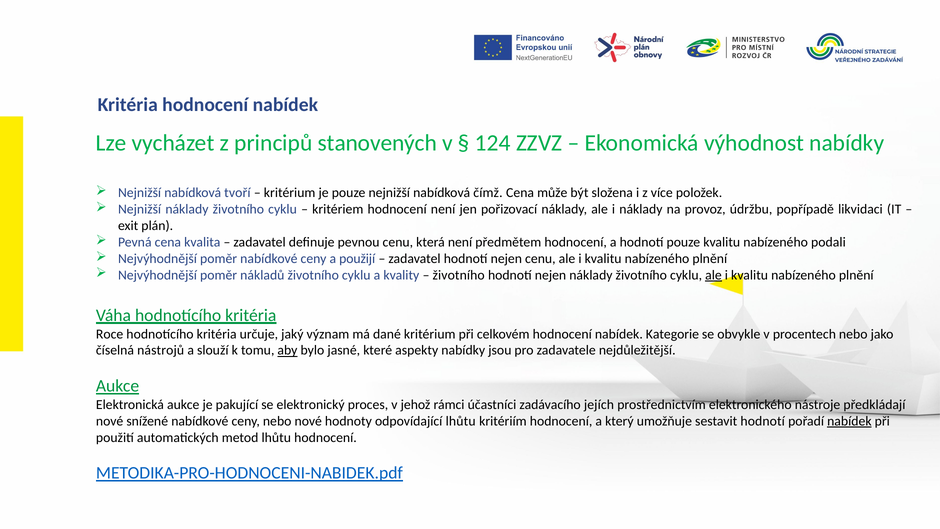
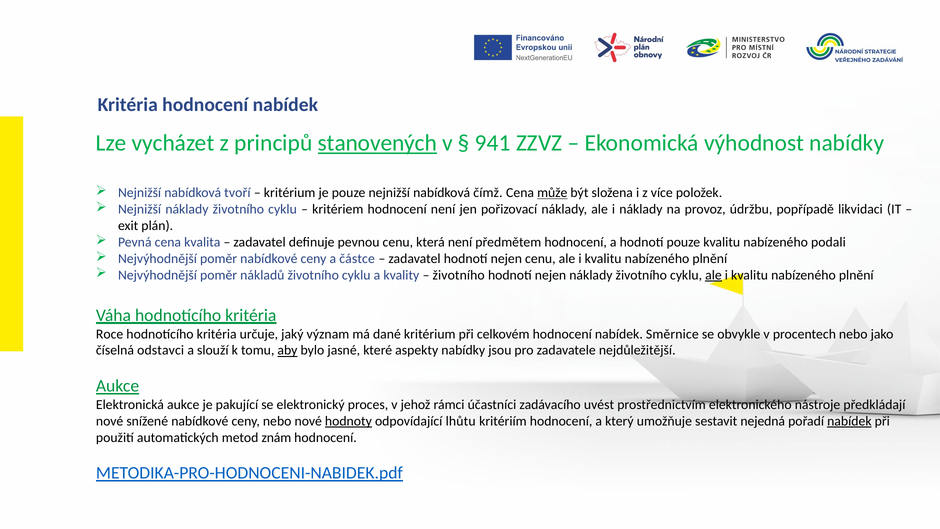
stanovených underline: none -> present
124: 124 -> 941
může underline: none -> present
použijí: použijí -> částce
Kategorie: Kategorie -> Směrnice
nástrojů: nástrojů -> odstavci
jejích: jejích -> uvést
hodnoty underline: none -> present
sestavit hodnotí: hodnotí -> nejedná
metod lhůtu: lhůtu -> znám
